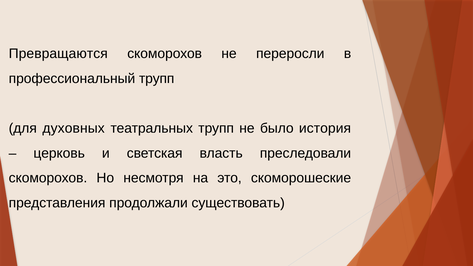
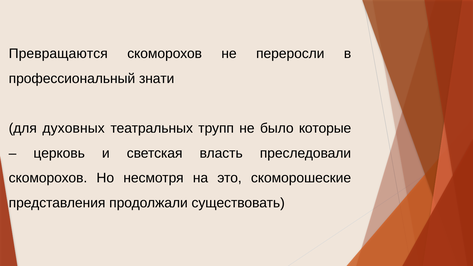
профессиональный трупп: трупп -> знати
история: история -> которые
